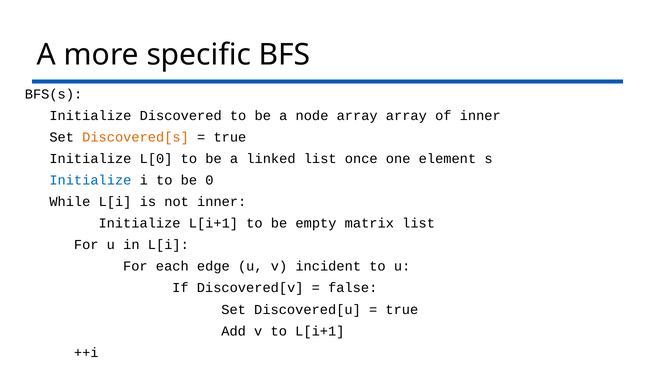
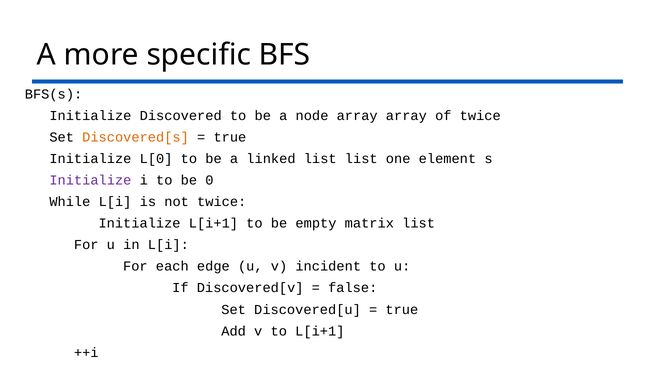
of inner: inner -> twice
list once: once -> list
Initialize at (90, 180) colour: blue -> purple
not inner: inner -> twice
